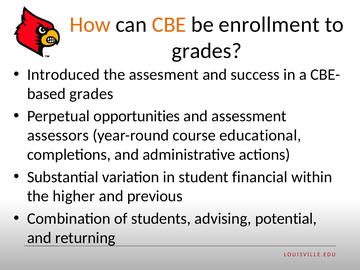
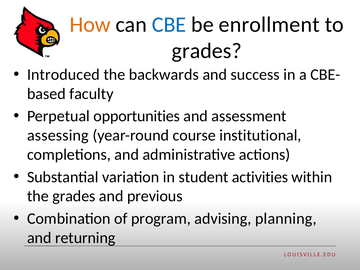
CBE colour: orange -> blue
assesment: assesment -> backwards
grades at (91, 94): grades -> faculty
assessors: assessors -> assessing
educational: educational -> institutional
financial: financial -> activities
the higher: higher -> grades
students: students -> program
potential: potential -> planning
